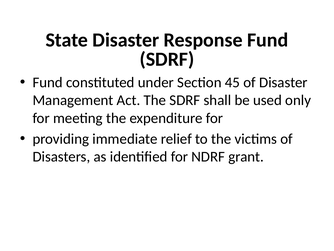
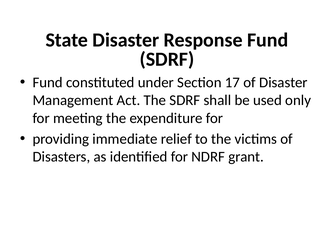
45: 45 -> 17
